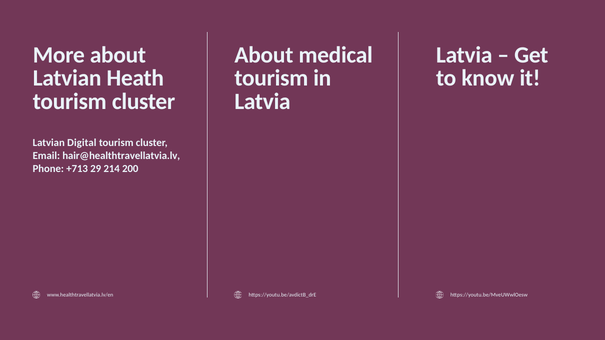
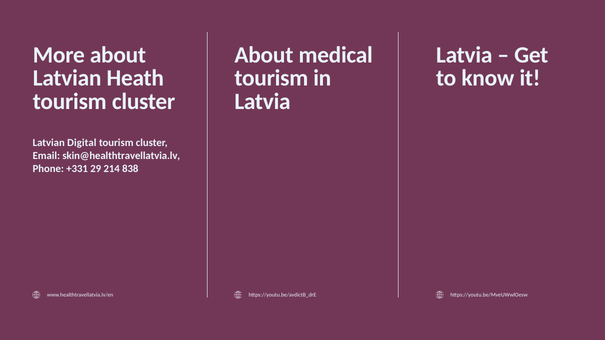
hair@healthtravellatvia.lv: hair@healthtravellatvia.lv -> skin@healthtravellatvia.lv
+713: +713 -> +331
200: 200 -> 838
